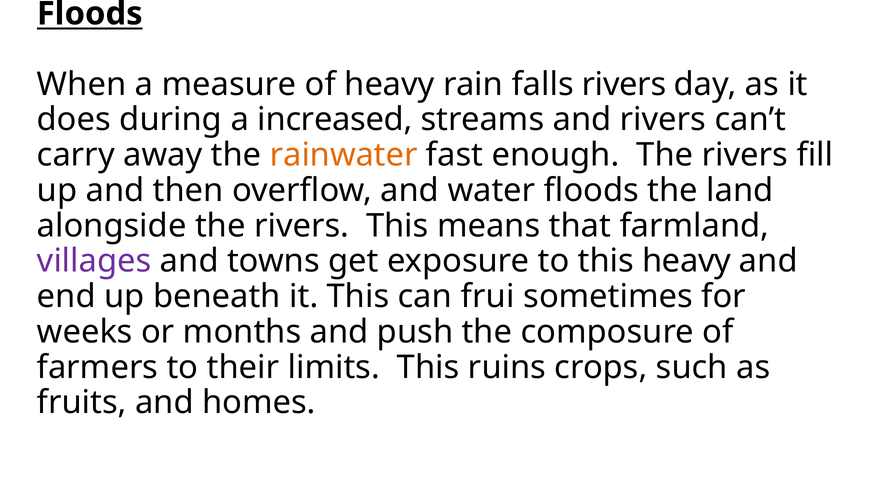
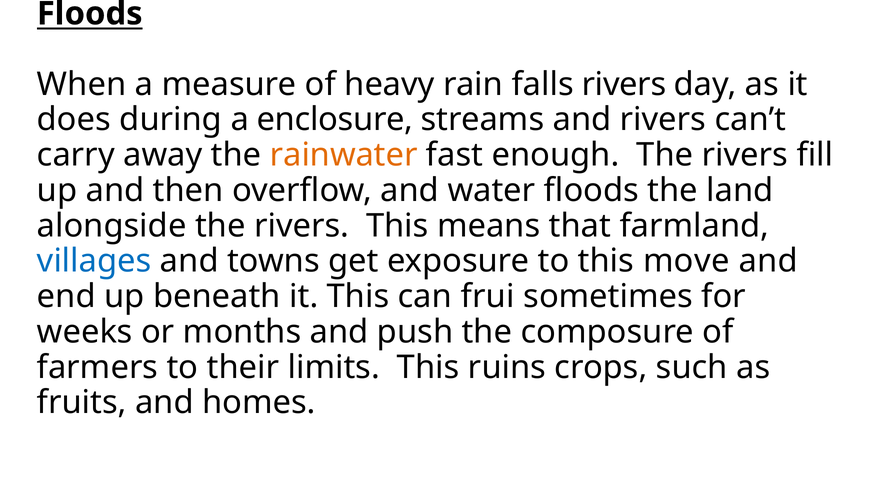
increased: increased -> enclosure
villages colour: purple -> blue
this heavy: heavy -> move
